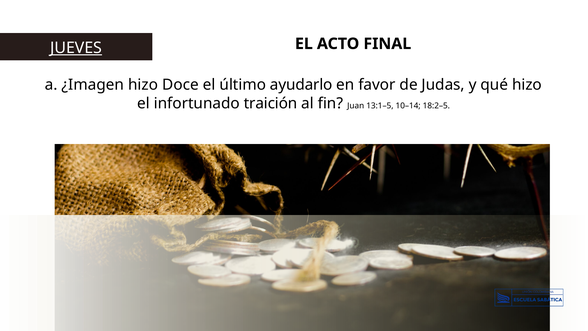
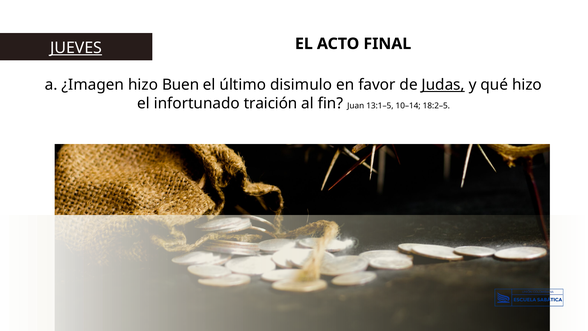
Doce: Doce -> Buen
ayudarlo: ayudarlo -> disimulo
Judas underline: none -> present
